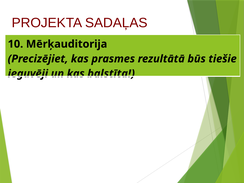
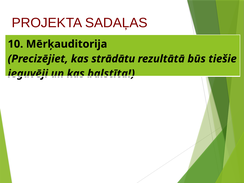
prasmes: prasmes -> strādātu
